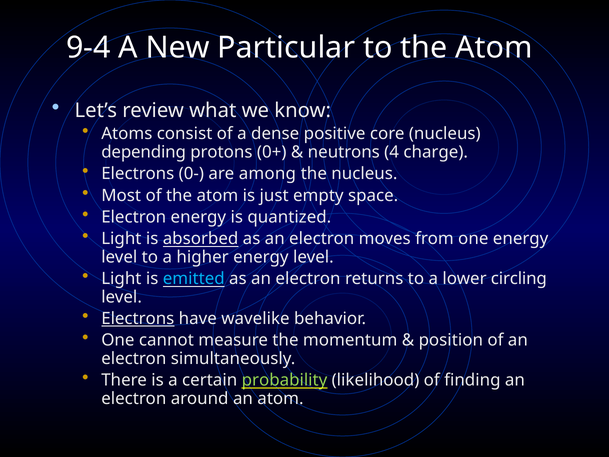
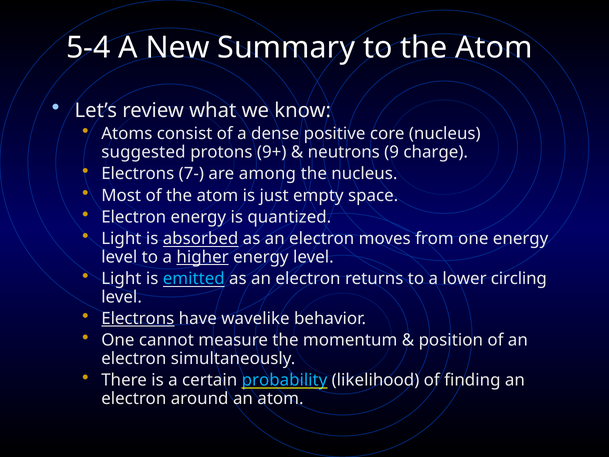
9-4: 9-4 -> 5-4
Particular: Particular -> Summary
depending: depending -> suggested
0+: 0+ -> 9+
4: 4 -> 9
0-: 0- -> 7-
higher underline: none -> present
probability colour: light green -> light blue
